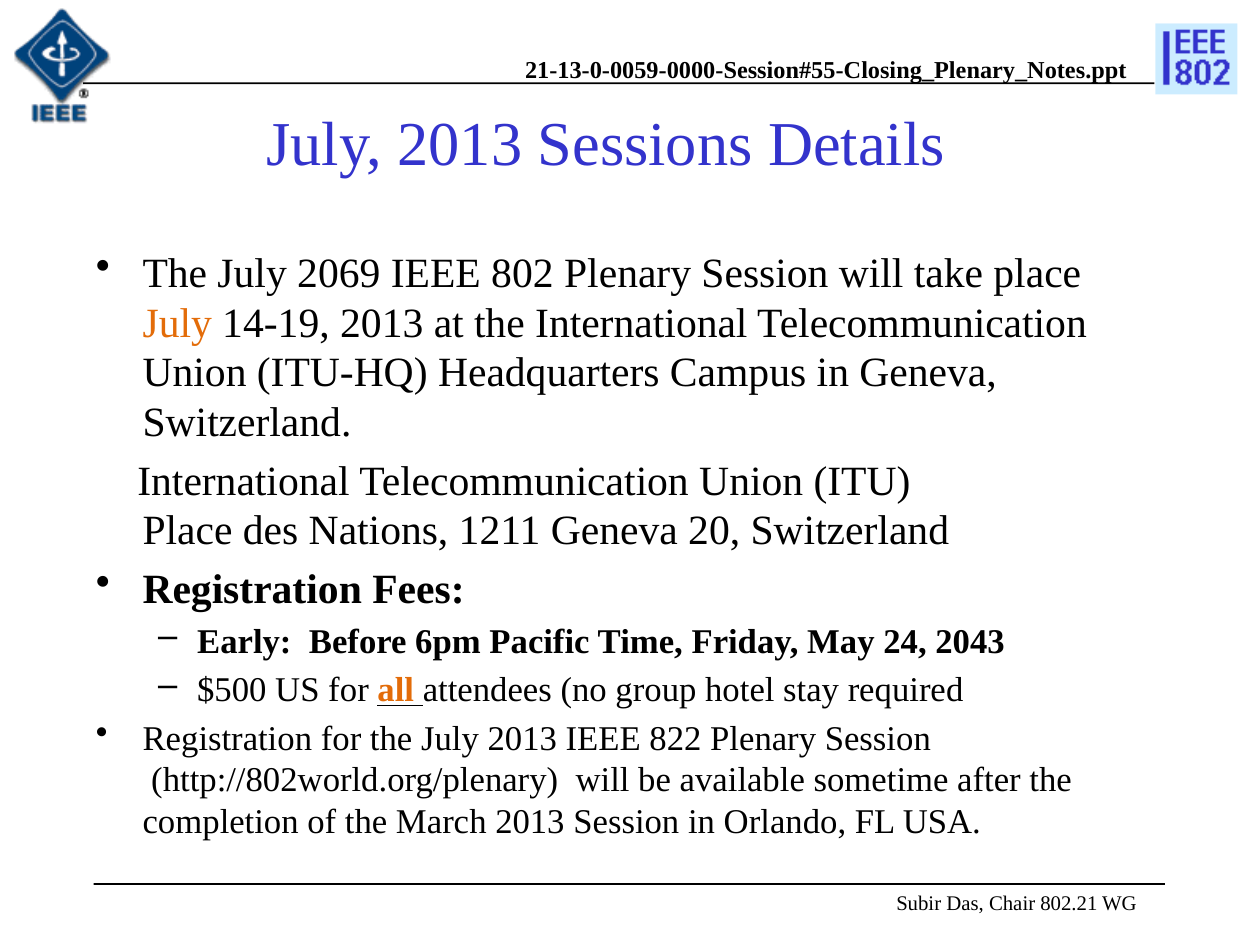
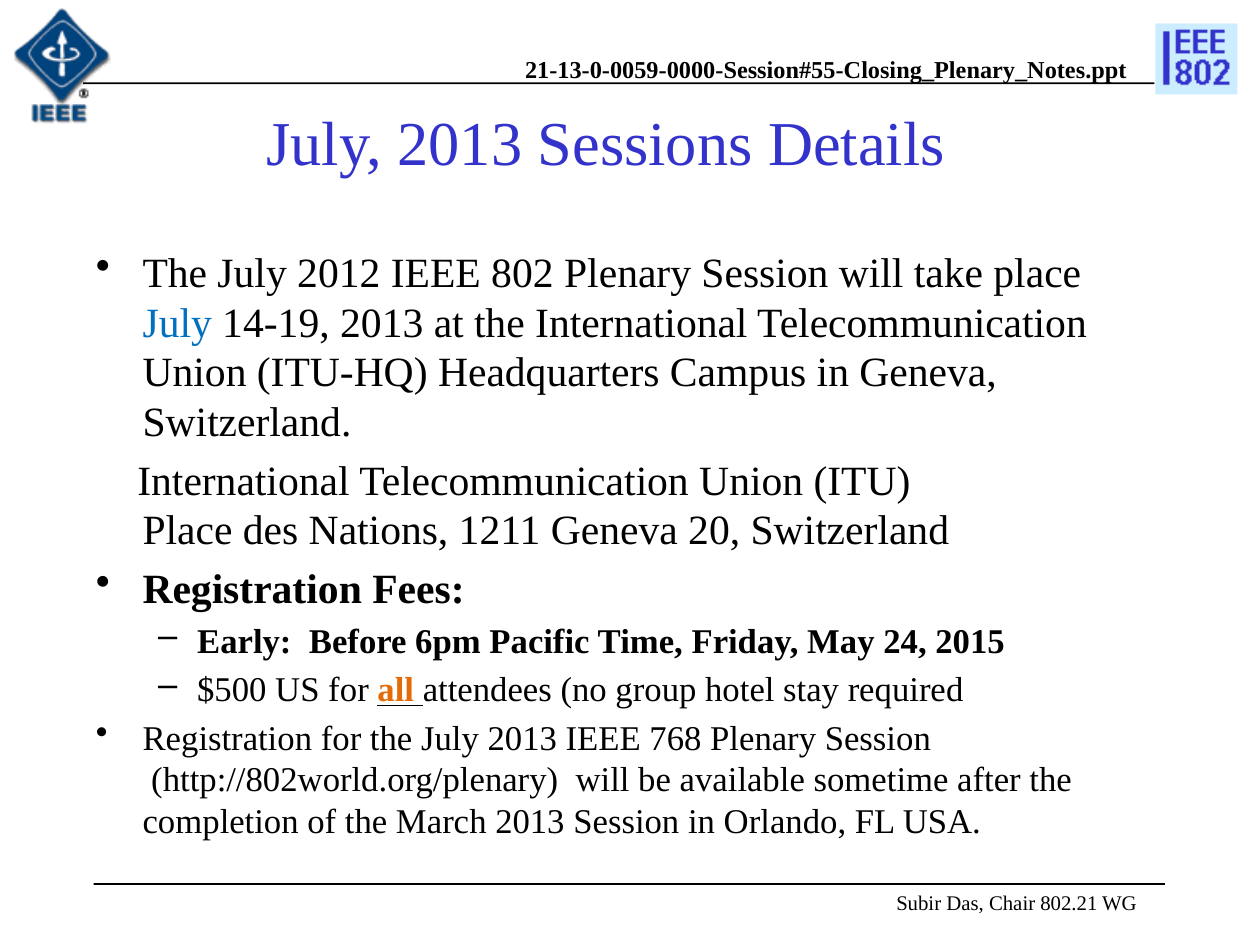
2069: 2069 -> 2012
July at (177, 323) colour: orange -> blue
2043: 2043 -> 2015
822: 822 -> 768
